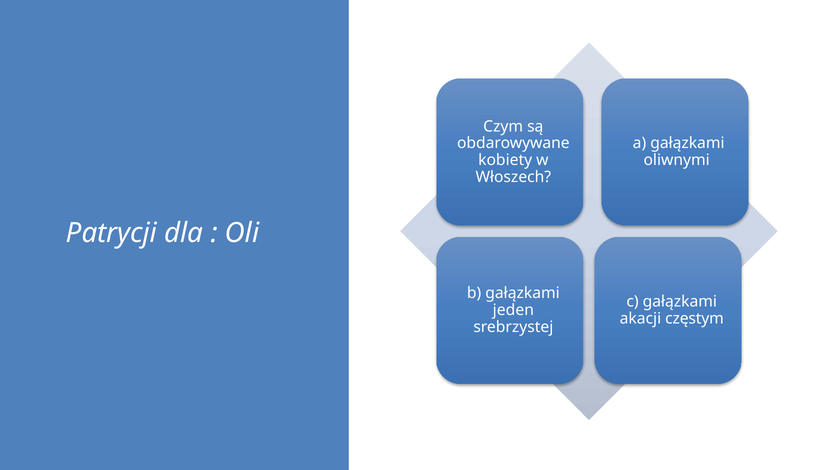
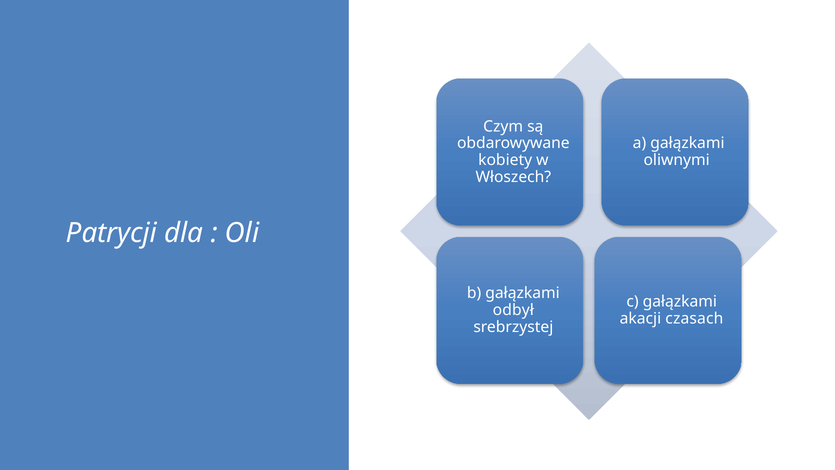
jeden: jeden -> odbył
częstym: częstym -> czasach
